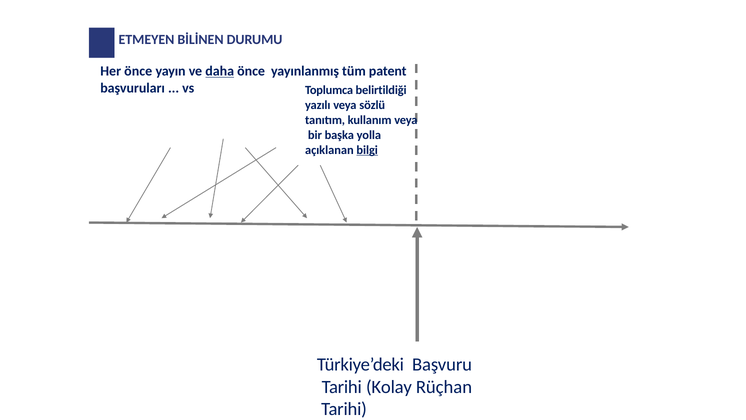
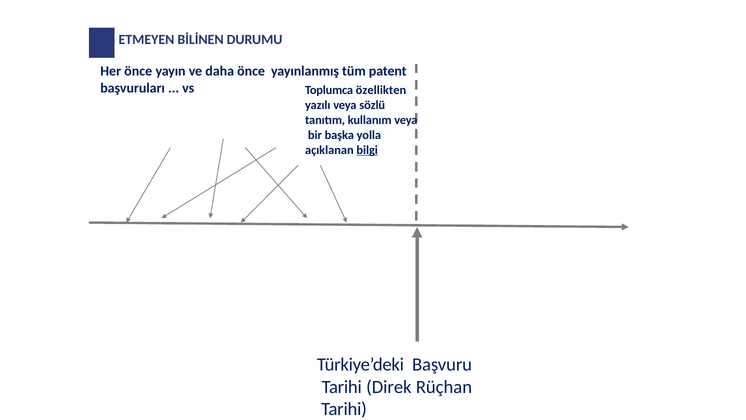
daha underline: present -> none
belirtildiği: belirtildiği -> özellikten
Kolay: Kolay -> Direk
